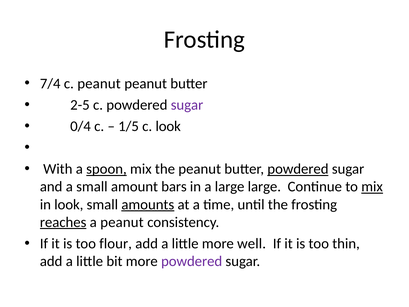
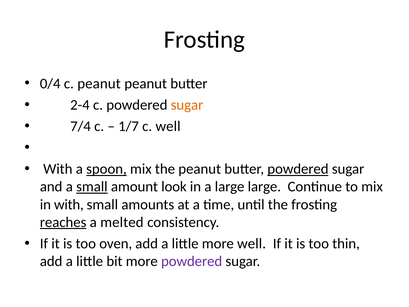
7/4: 7/4 -> 0/4
2-5: 2-5 -> 2-4
sugar at (187, 105) colour: purple -> orange
0/4: 0/4 -> 7/4
1/5: 1/5 -> 1/7
c look: look -> well
small at (92, 187) underline: none -> present
bars: bars -> look
mix at (372, 187) underline: present -> none
in look: look -> with
amounts underline: present -> none
a peanut: peanut -> melted
flour: flour -> oven
